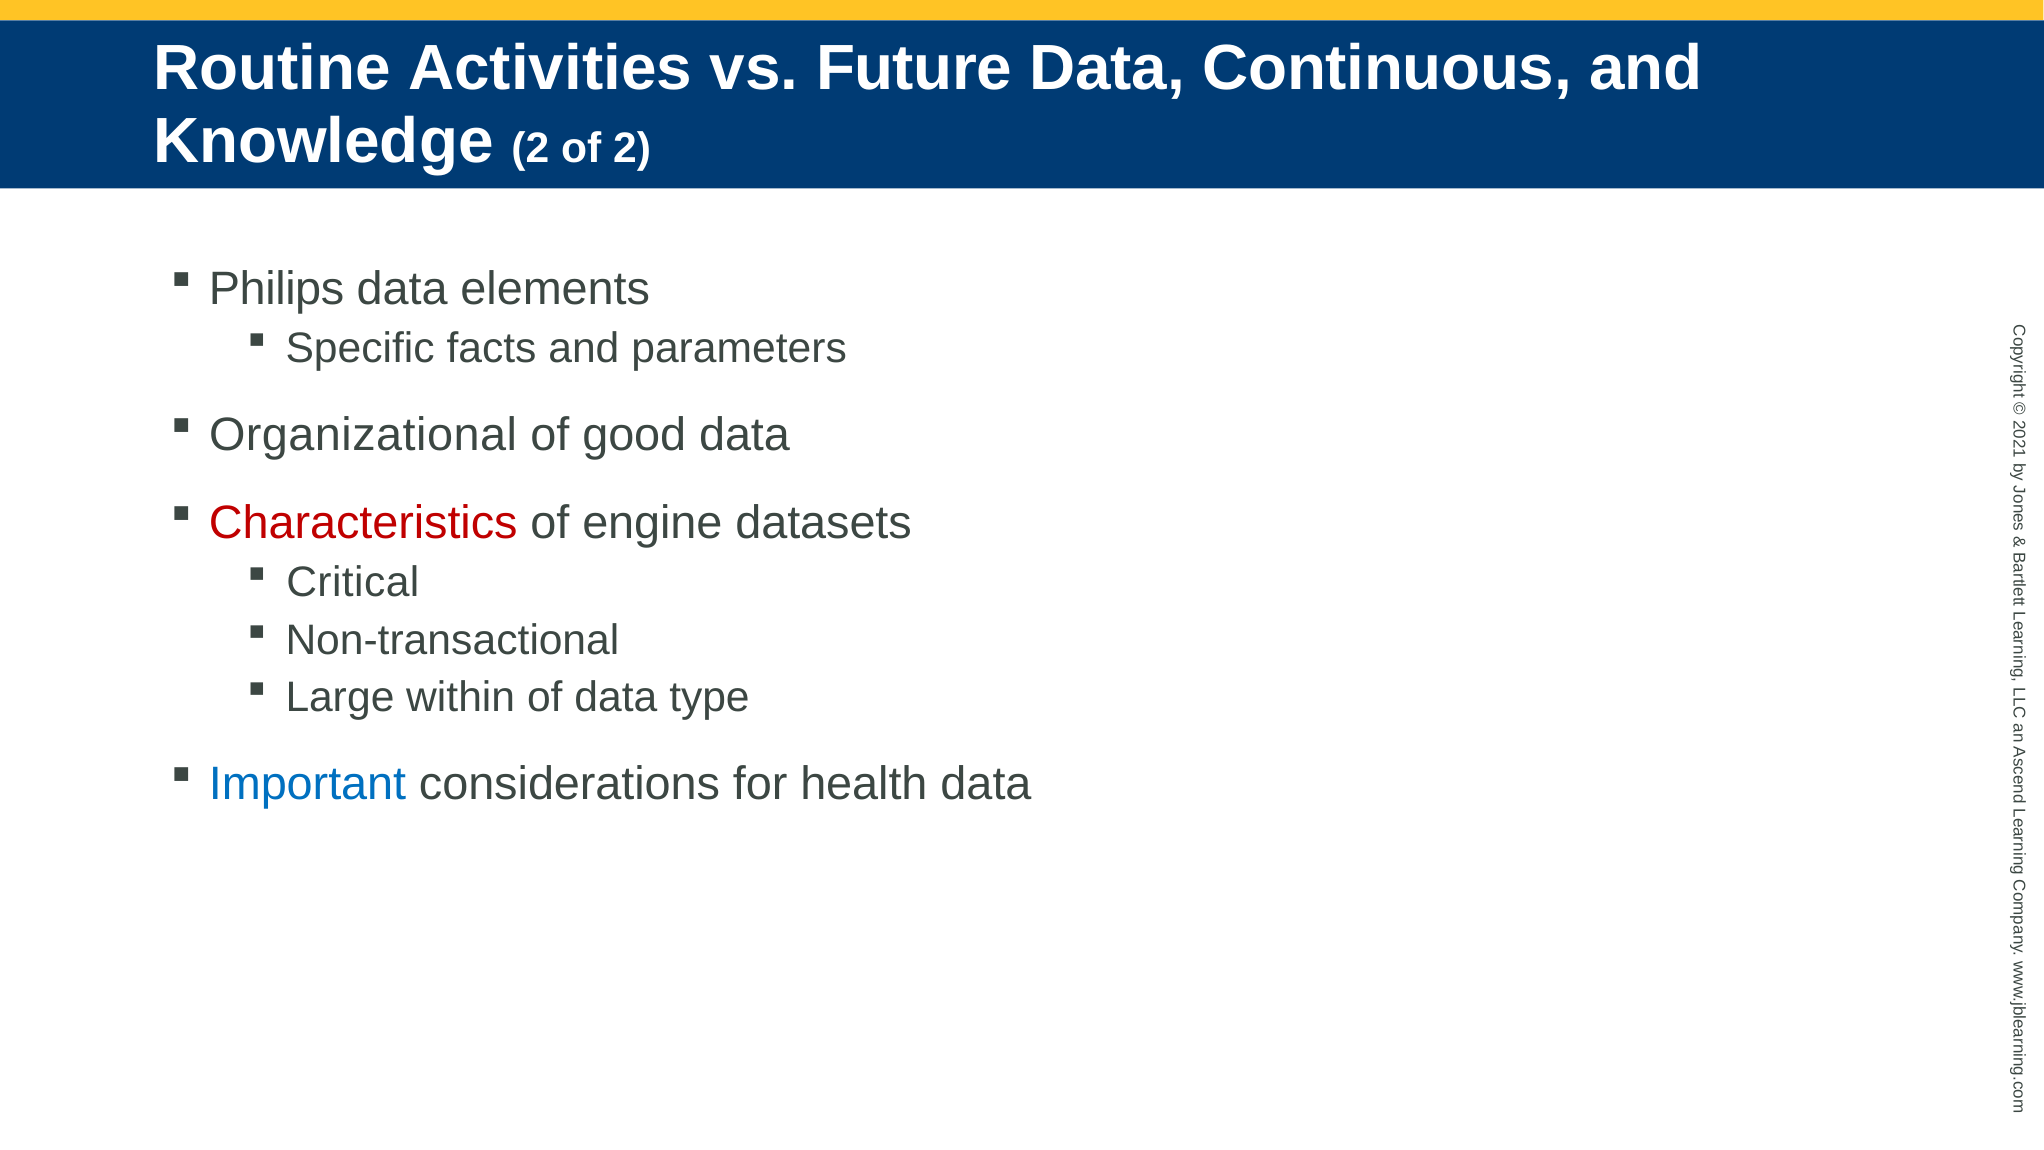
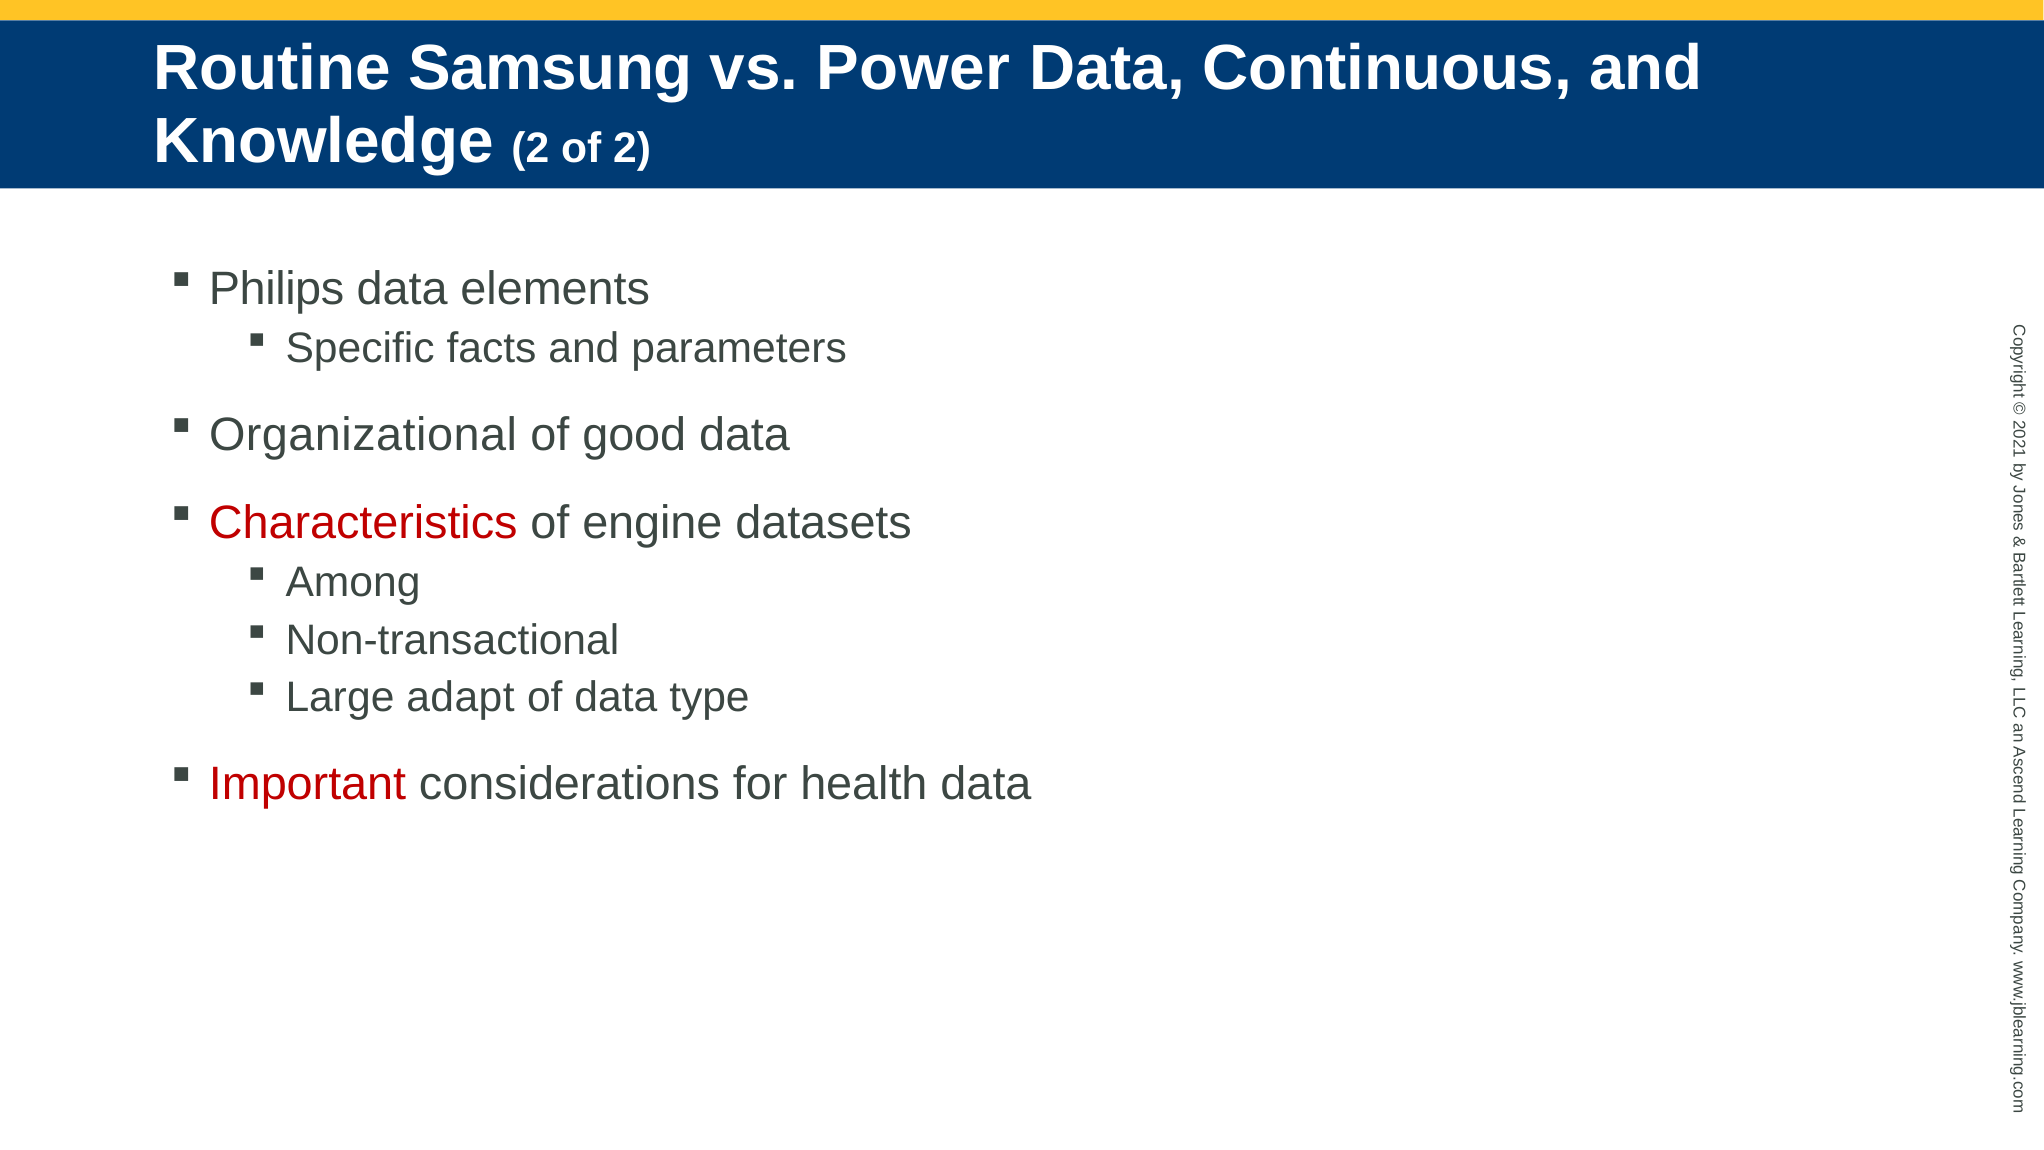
Activities: Activities -> Samsung
Future: Future -> Power
Critical: Critical -> Among
within: within -> adapt
Important colour: blue -> red
